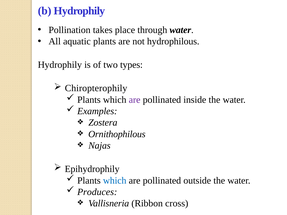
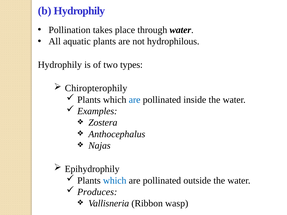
are at (135, 100) colour: purple -> blue
Ornithophilous: Ornithophilous -> Anthocephalus
cross: cross -> wasp
